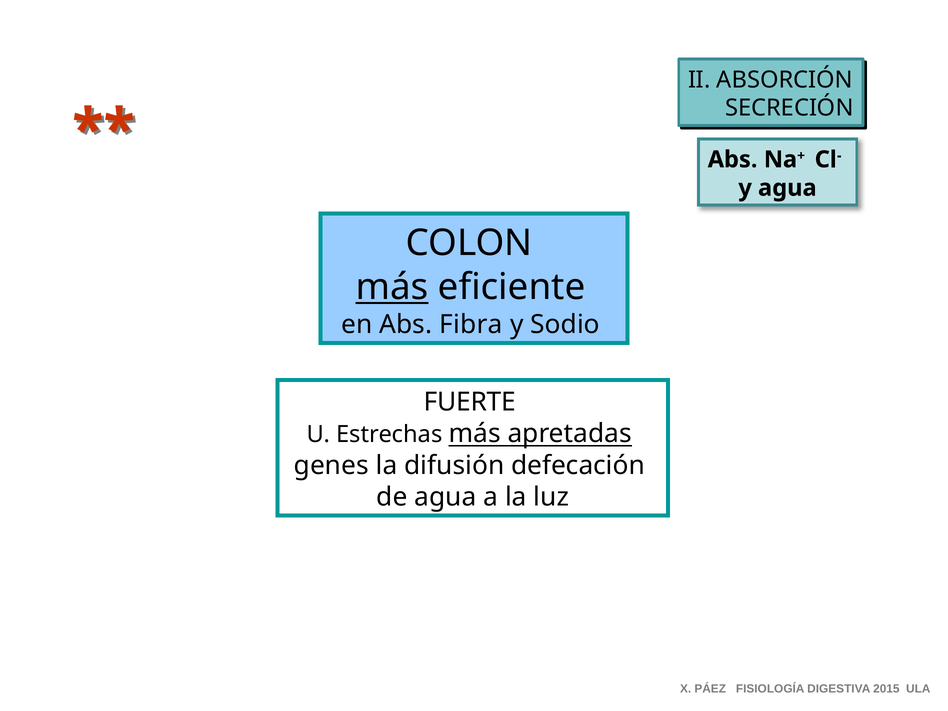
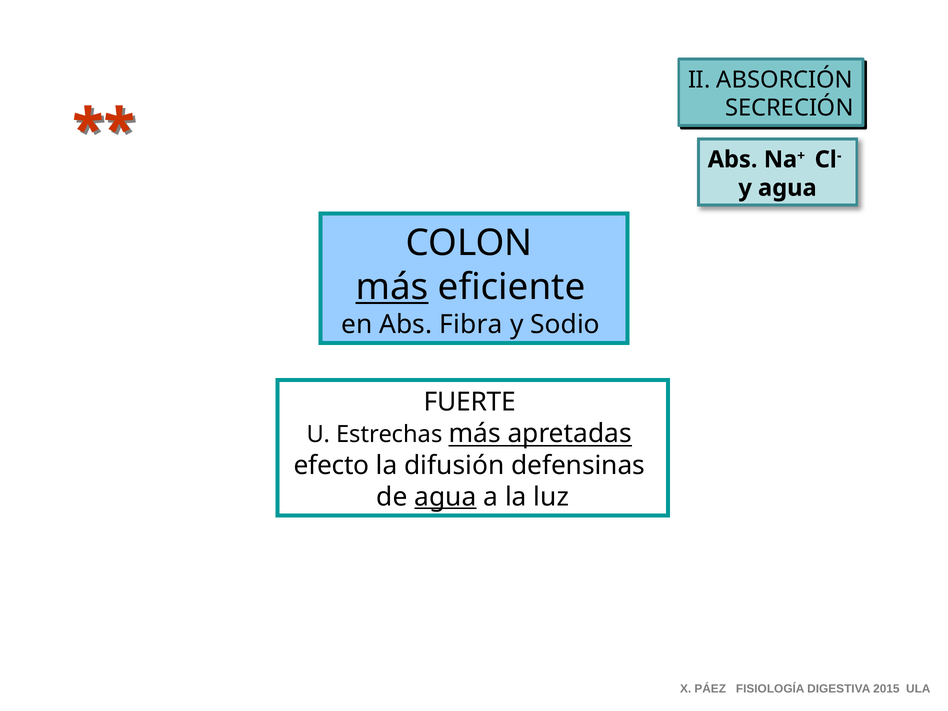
genes: genes -> efecto
defecación: defecación -> defensinas
agua at (445, 497) underline: none -> present
